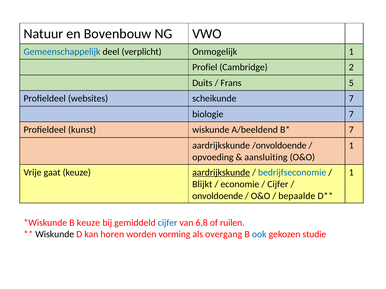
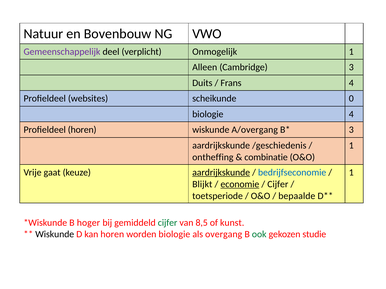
Gemeenschappelijk colour: blue -> purple
Profiel: Profiel -> Alleen
Cambridge 2: 2 -> 3
Frans 5: 5 -> 4
scheikunde 7: 7 -> 0
biologie 7: 7 -> 4
Profieldeel kunst: kunst -> horen
A/beeldend: A/beeldend -> A/overgang
7 at (351, 130): 7 -> 3
/onvoldoende: /onvoldoende -> /geschiedenis
opvoeding: opvoeding -> ontheffing
aansluiting: aansluiting -> combinatie
economie underline: none -> present
onvoldoende: onvoldoende -> toetsperiode
B keuze: keuze -> hoger
cijfer at (168, 223) colour: blue -> green
6,8: 6,8 -> 8,5
ruilen: ruilen -> kunst
worden vorming: vorming -> biologie
ook colour: blue -> green
